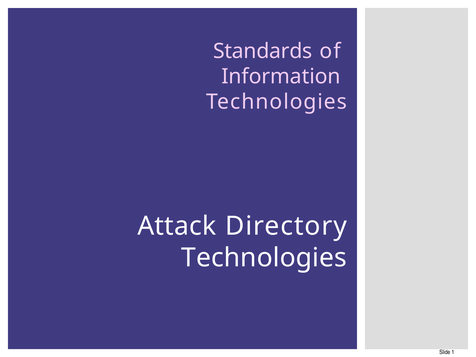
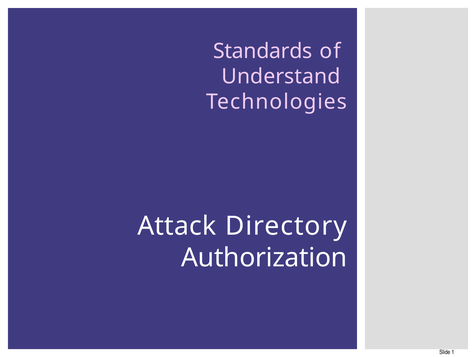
Information: Information -> Understand
Technologies at (264, 258): Technologies -> Authorization
